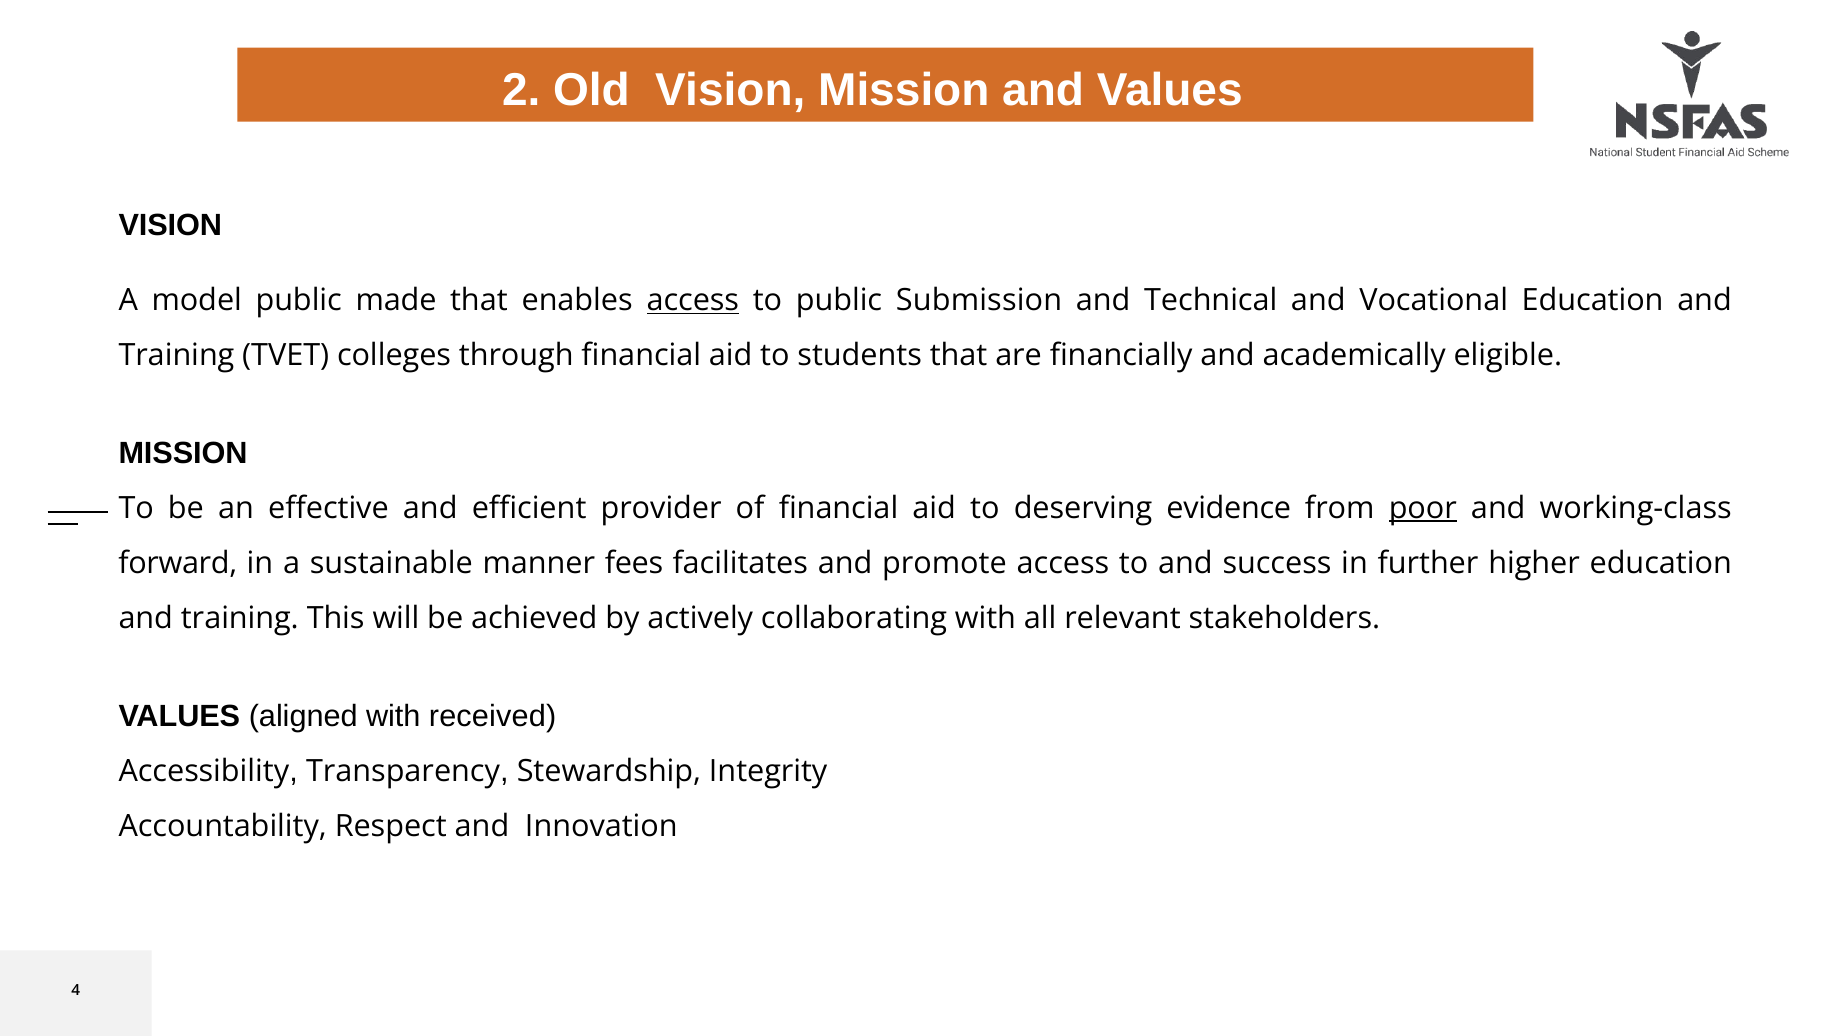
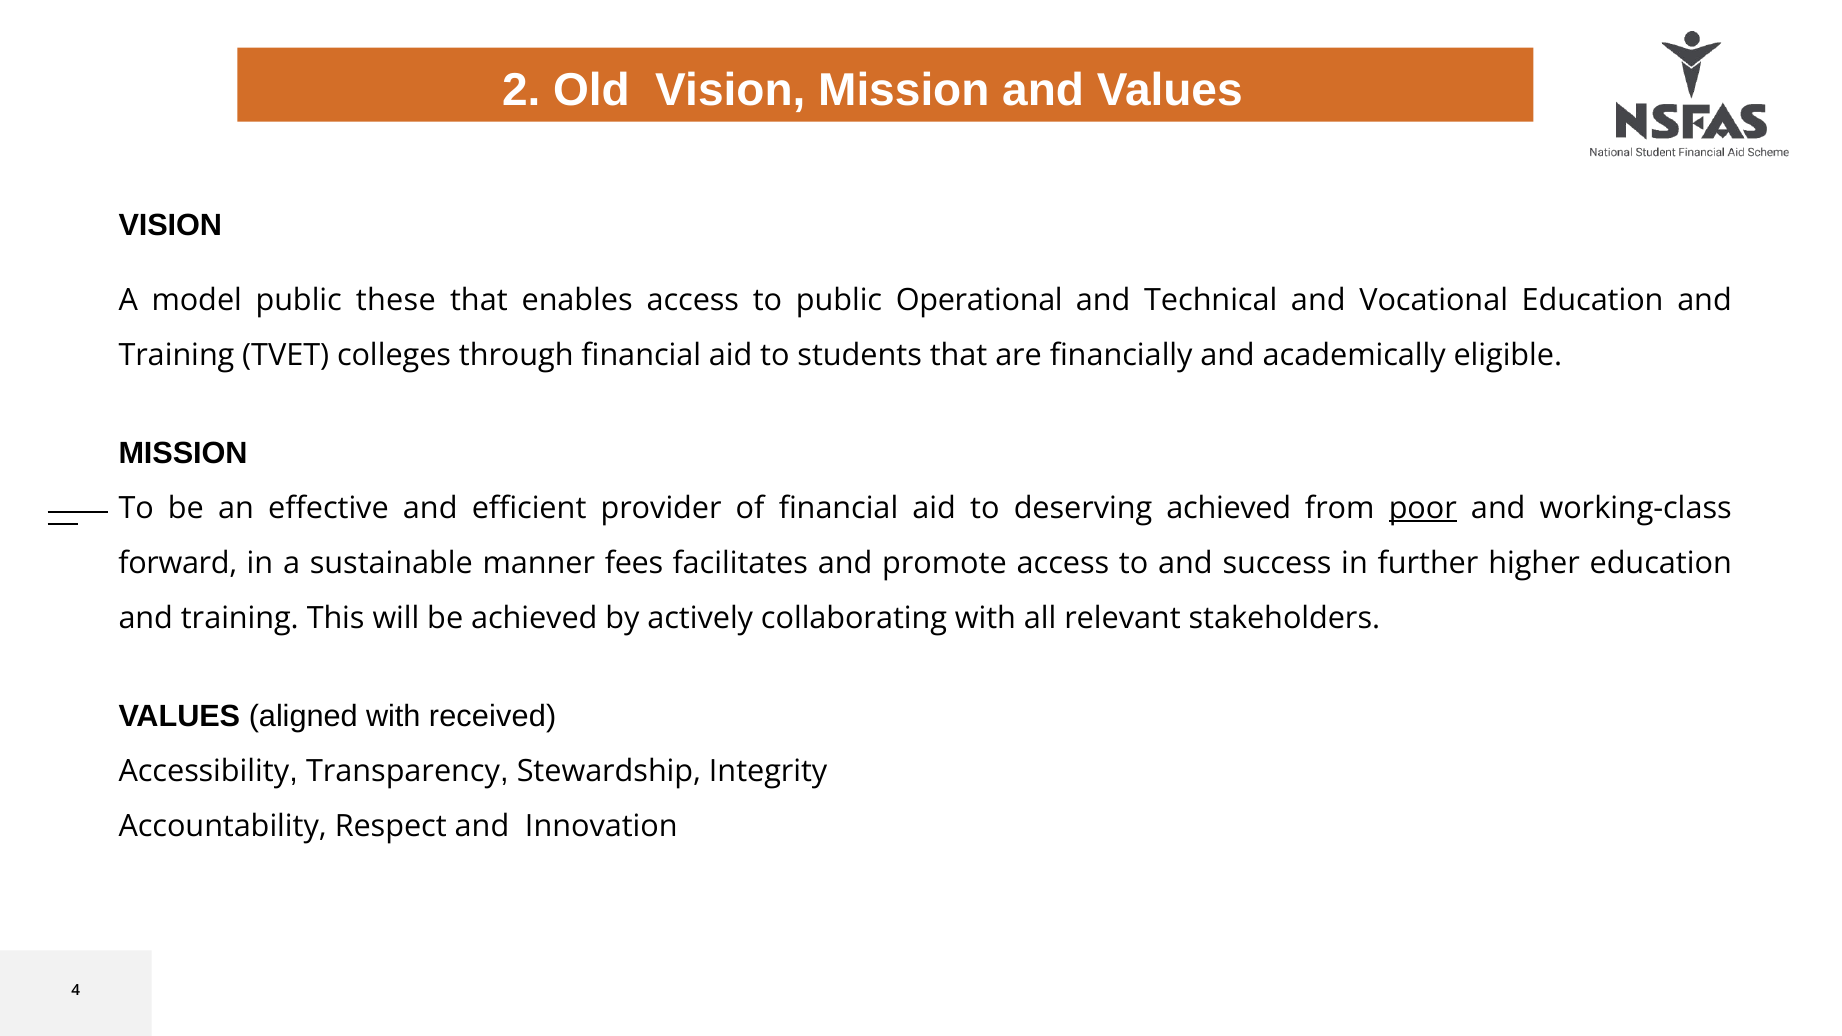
made: made -> these
access at (693, 300) underline: present -> none
Submission: Submission -> Operational
deserving evidence: evidence -> achieved
